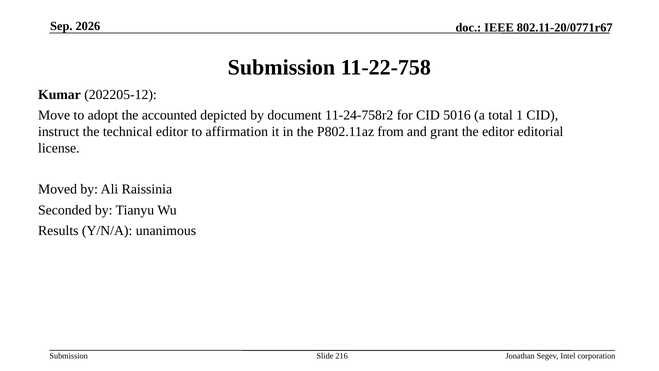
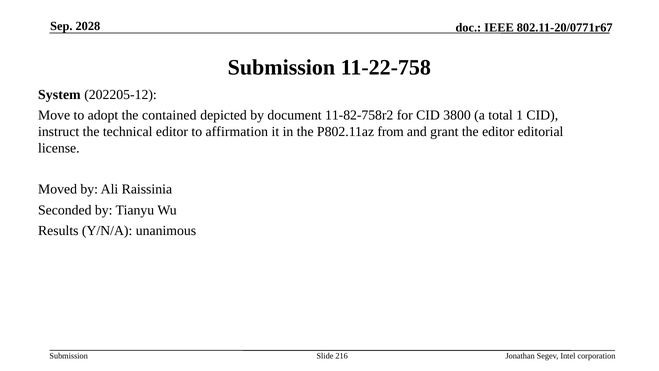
2026: 2026 -> 2028
Kumar: Kumar -> System
accounted: accounted -> contained
11-24-758r2: 11-24-758r2 -> 11-82-758r2
5016: 5016 -> 3800
